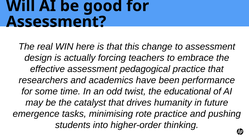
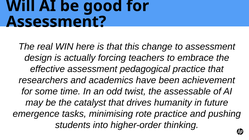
performance: performance -> achievement
educational: educational -> assessable
